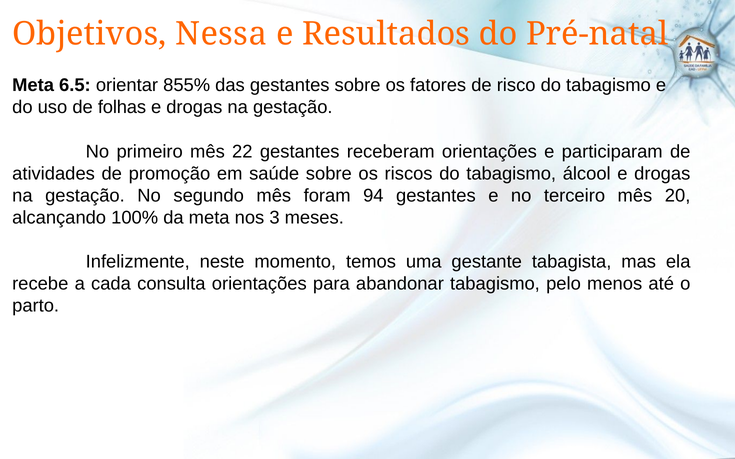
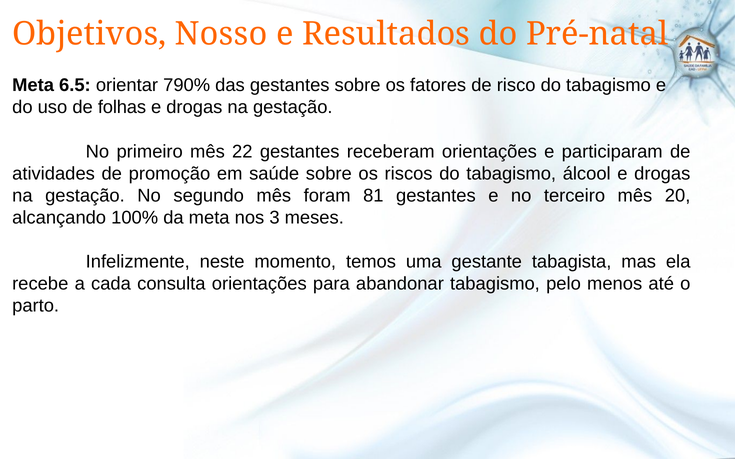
Nessa: Nessa -> Nosso
855%: 855% -> 790%
94: 94 -> 81
